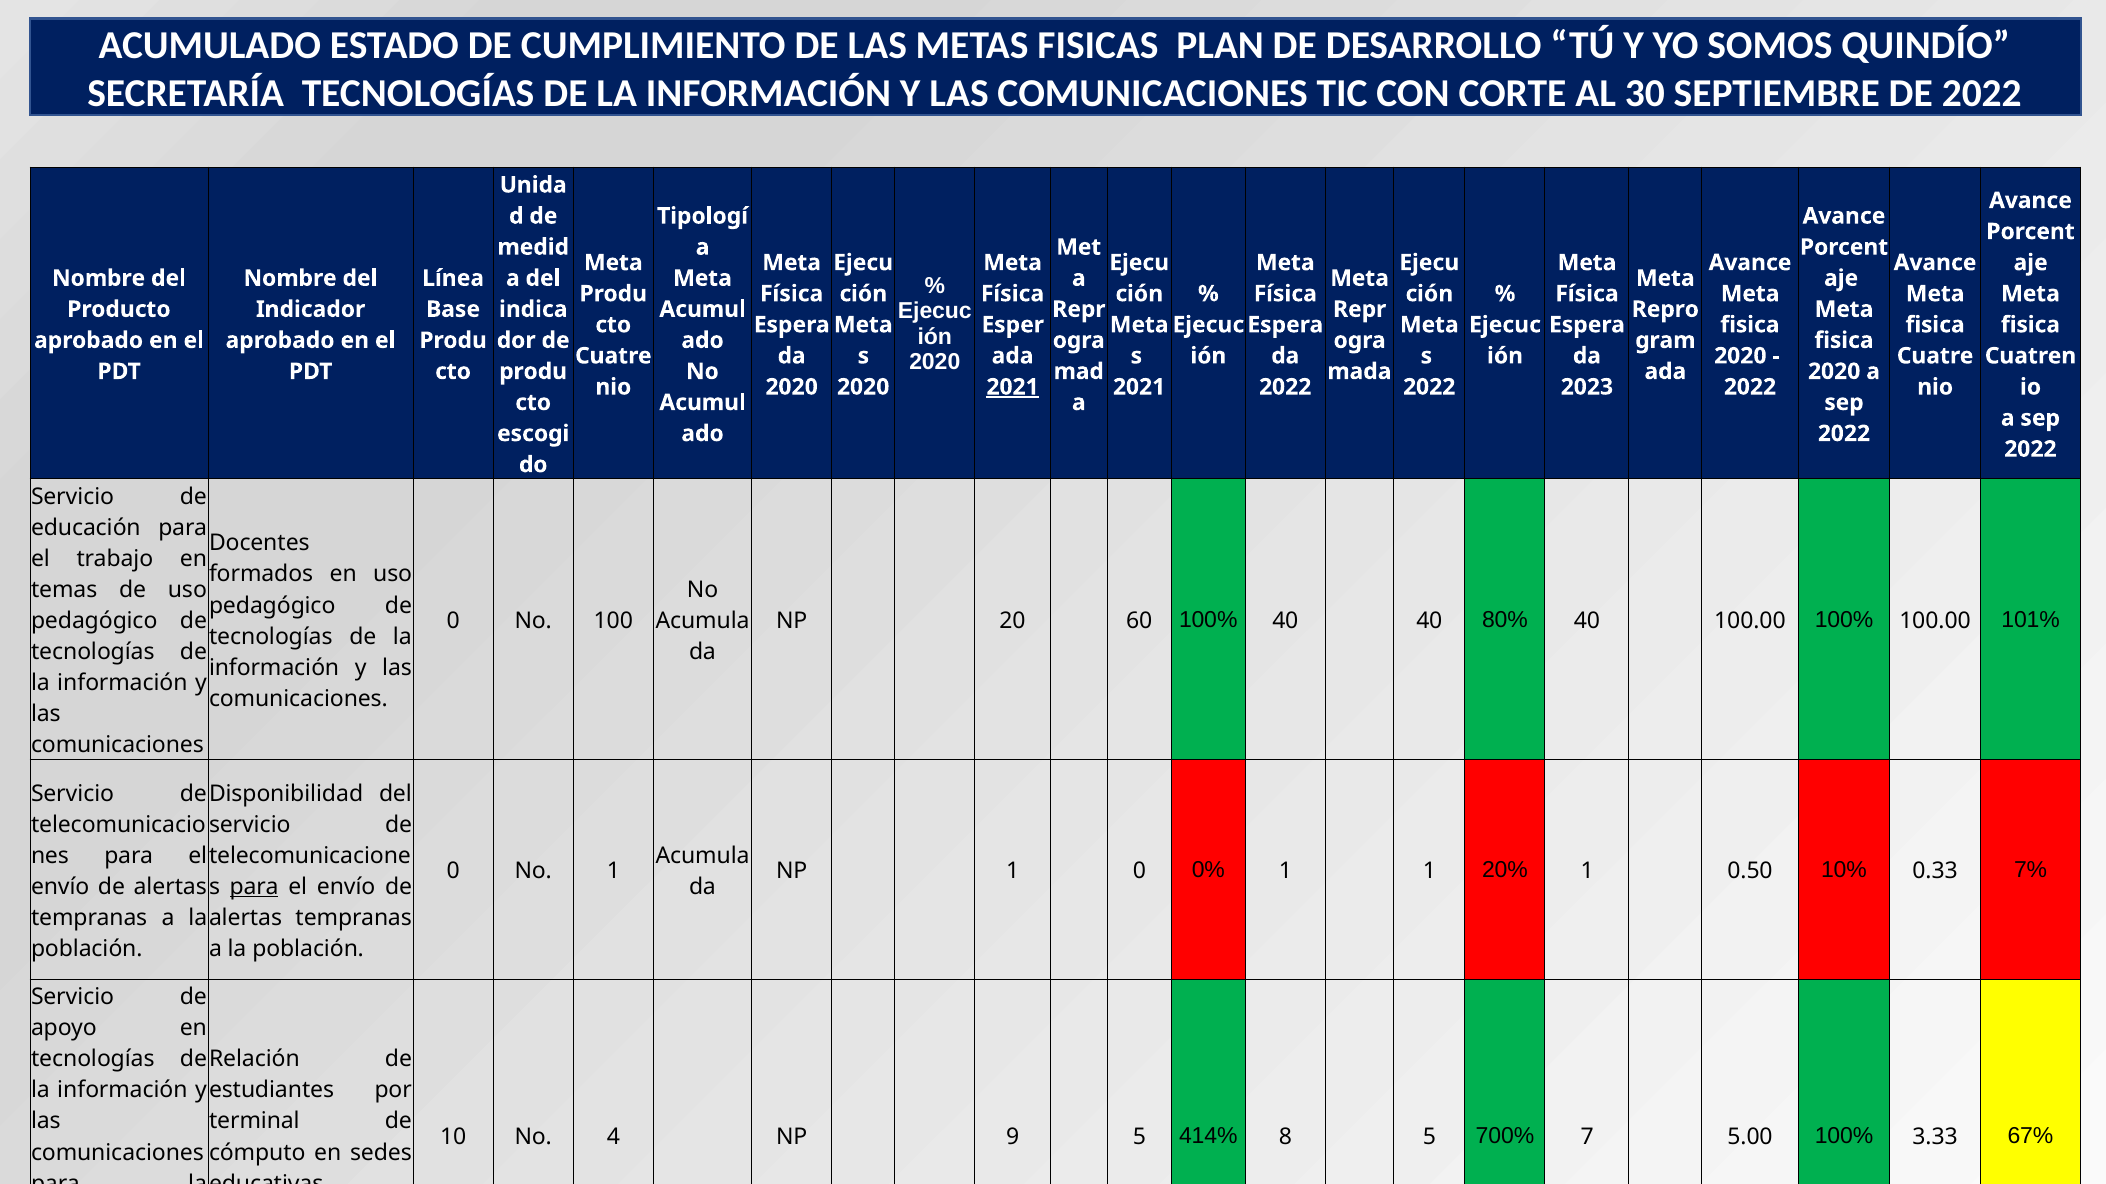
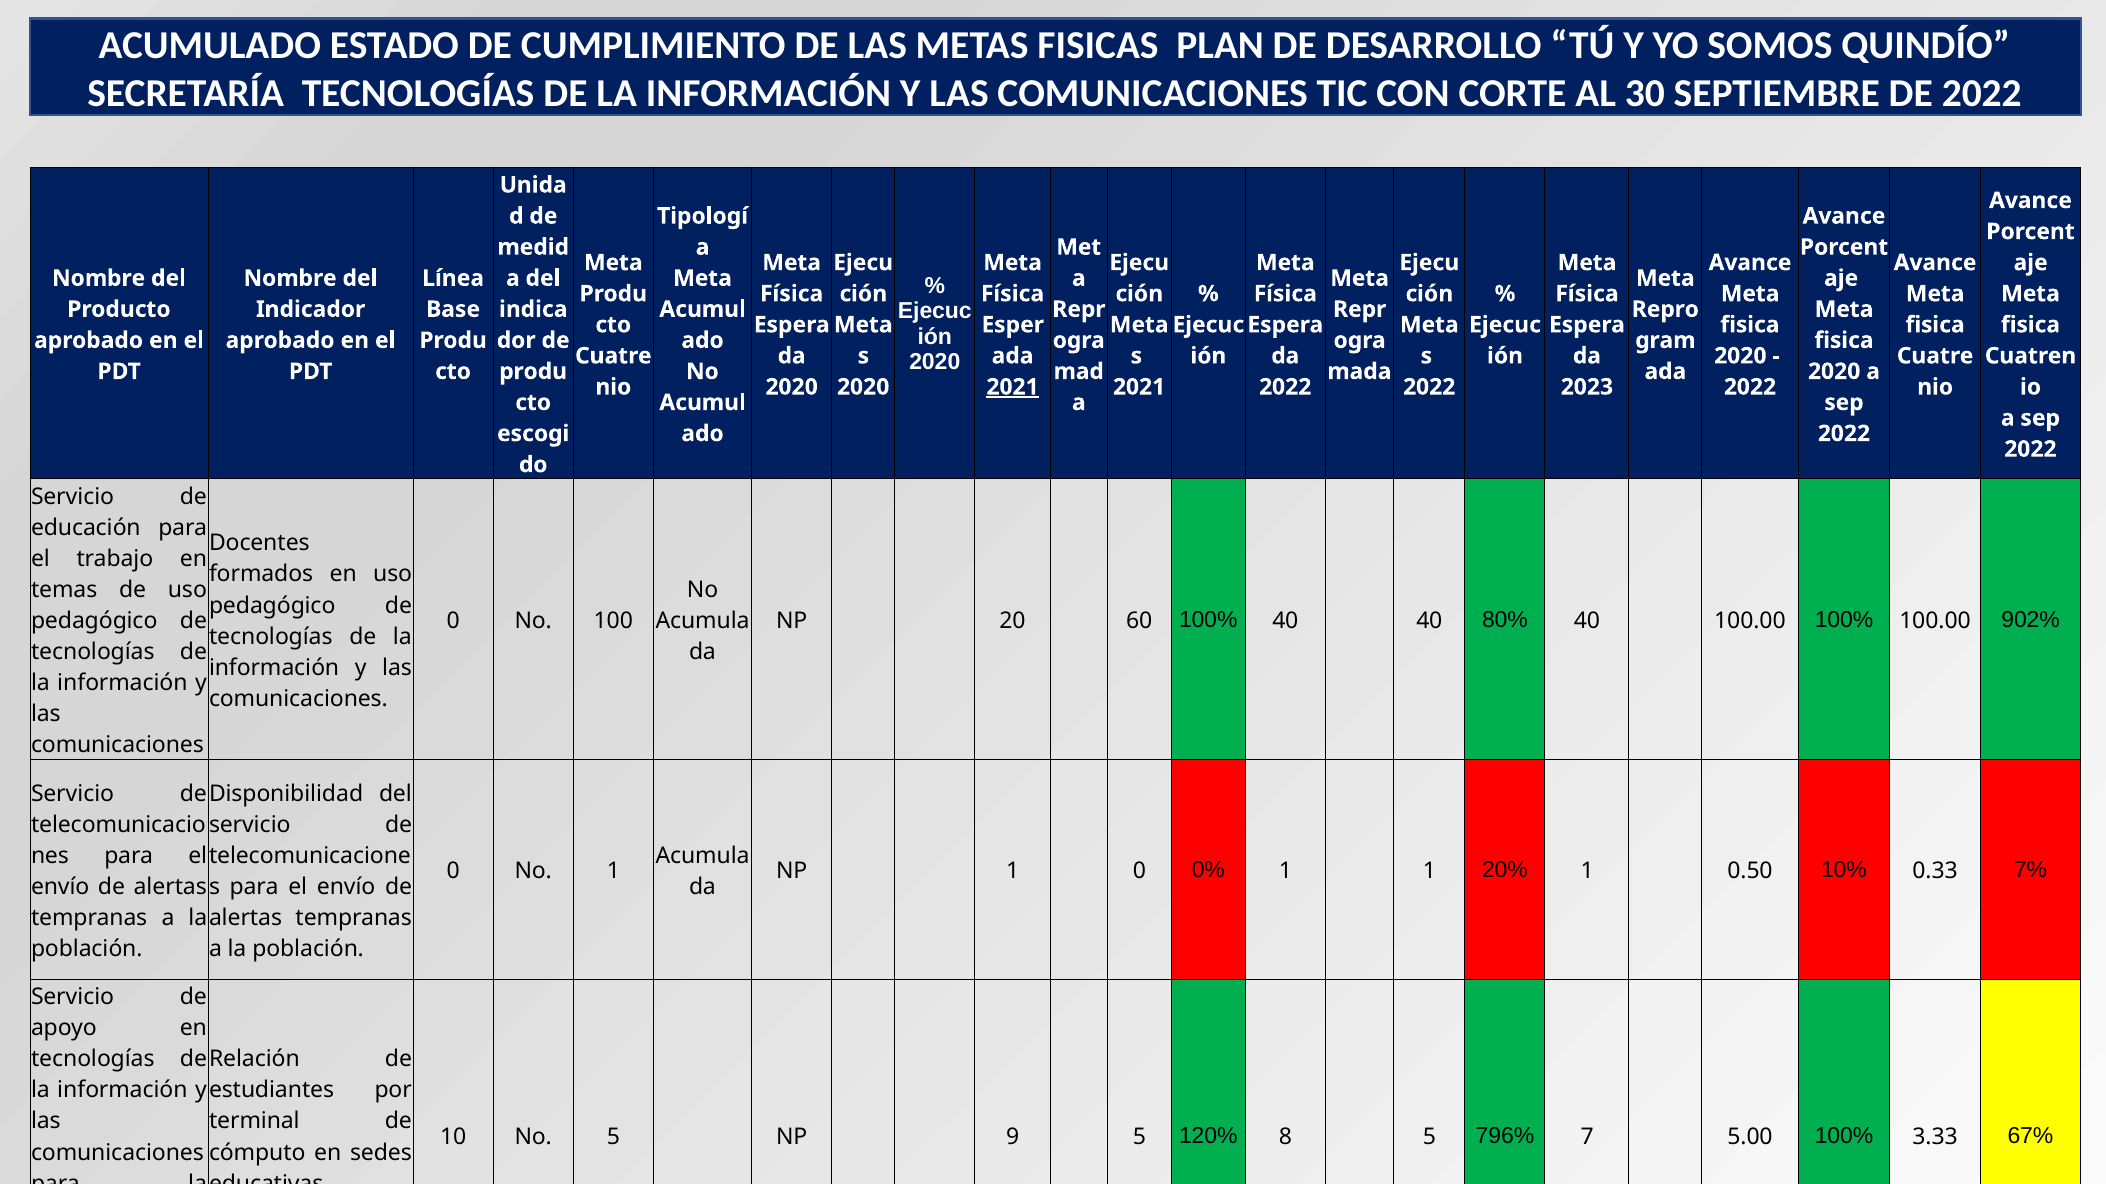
101%: 101% -> 902%
para at (254, 887) underline: present -> none
No 4: 4 -> 5
414%: 414% -> 120%
700%: 700% -> 796%
